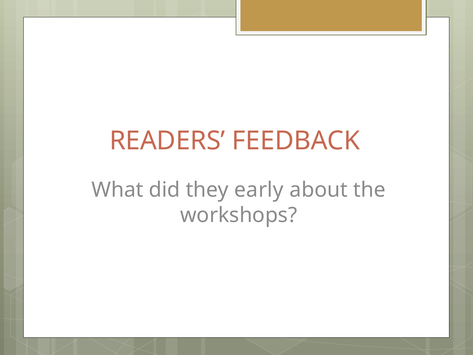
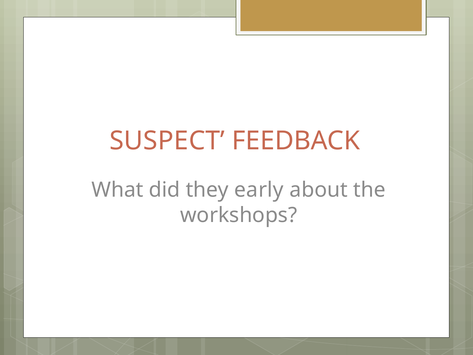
READERS: READERS -> SUSPECT
